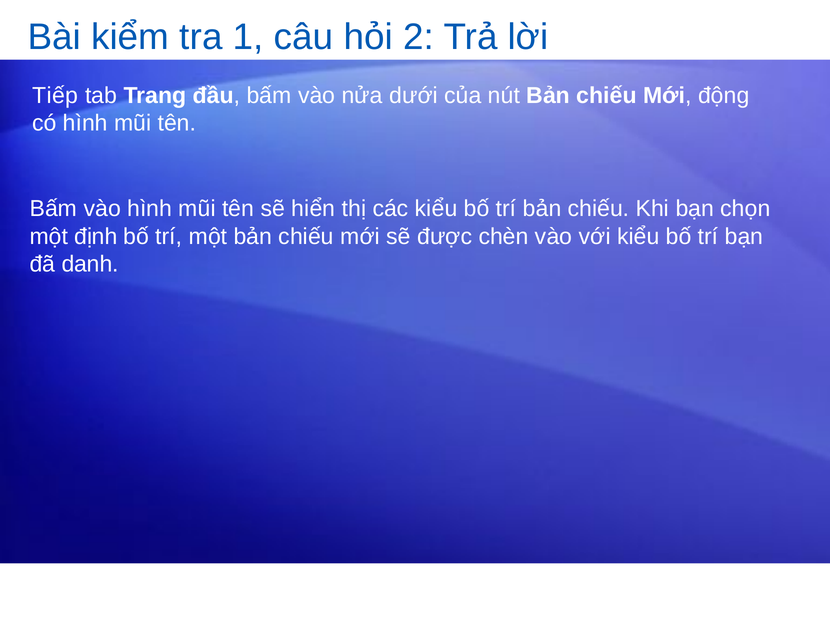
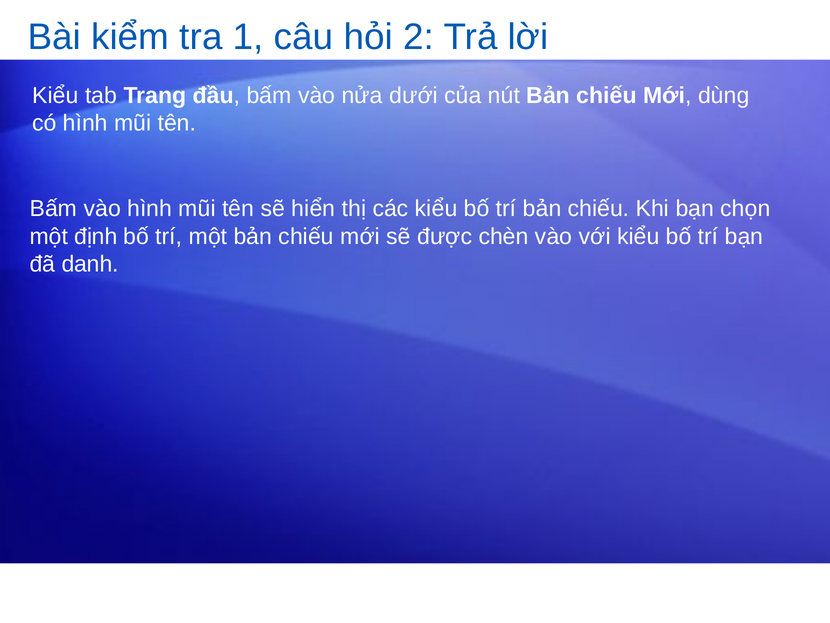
Tiếp at (55, 96): Tiếp -> Kiểu
động: động -> dùng
